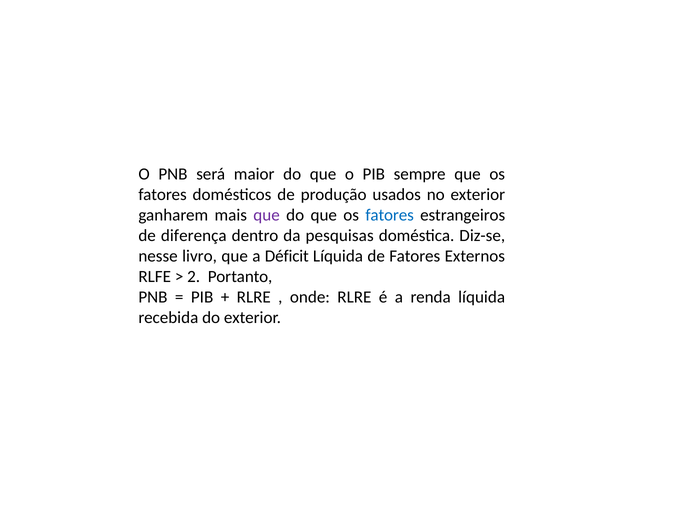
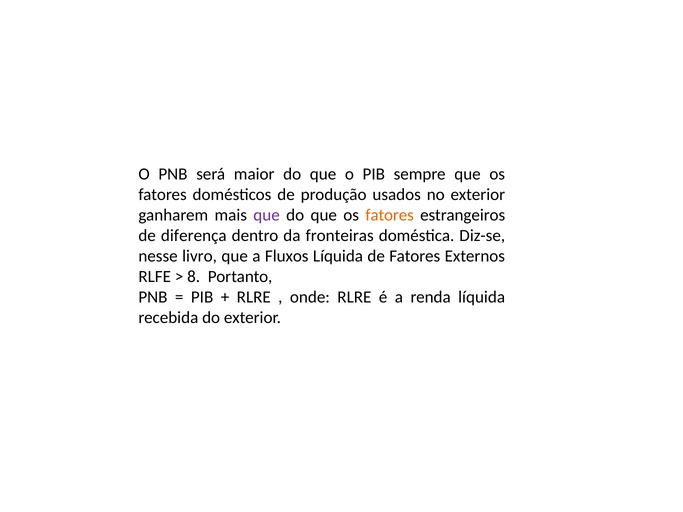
fatores at (390, 215) colour: blue -> orange
pesquisas: pesquisas -> fronteiras
Déficit: Déficit -> Fluxos
2: 2 -> 8
